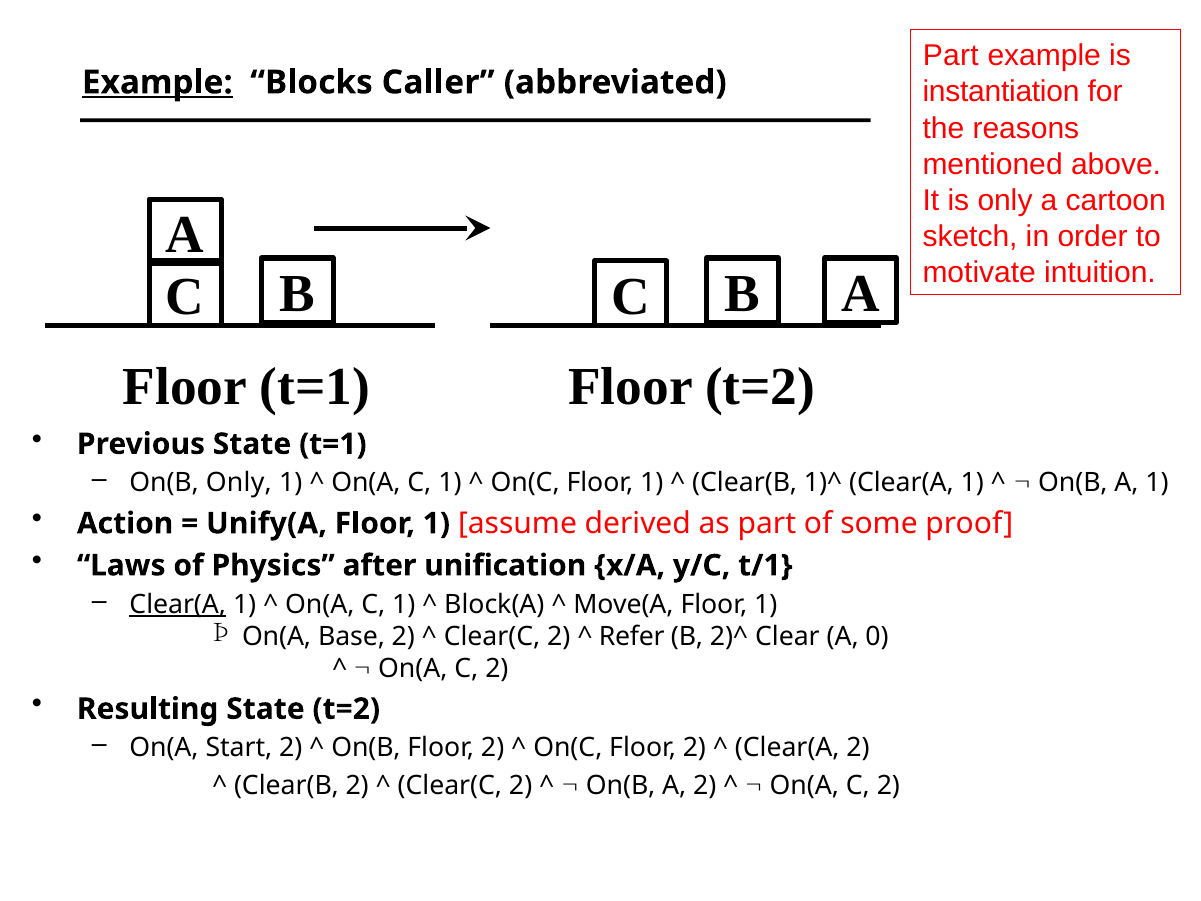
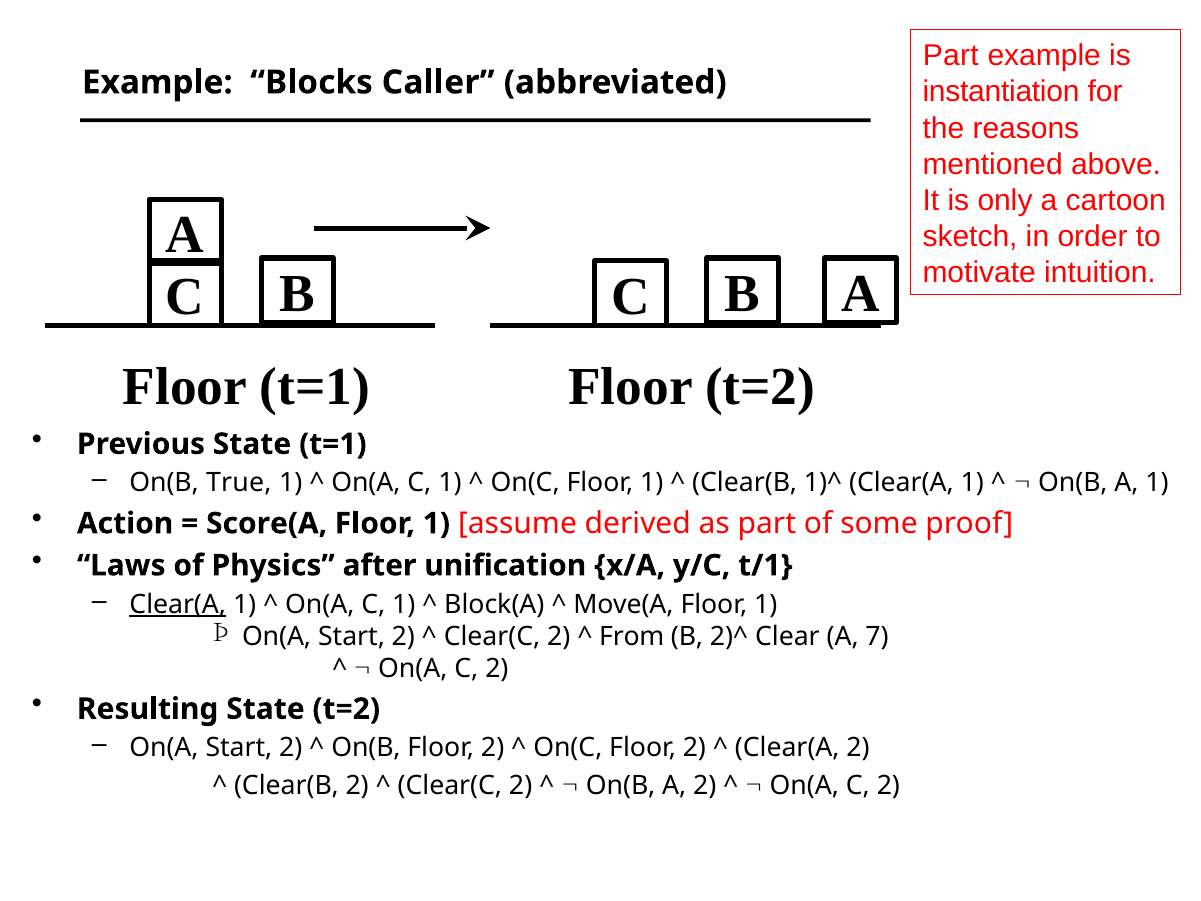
Example at (157, 82) underline: present -> none
On(B Only: Only -> True
Unify(A: Unify(A -> Score(A
Base at (352, 636): Base -> Start
Refer: Refer -> From
0: 0 -> 7
